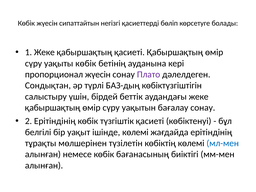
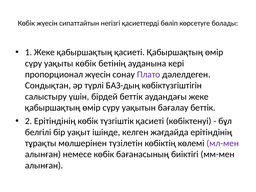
бағалау сонау: сонау -> беттік
ішінде көлемі: көлемі -> келген
мл-мен colour: blue -> purple
